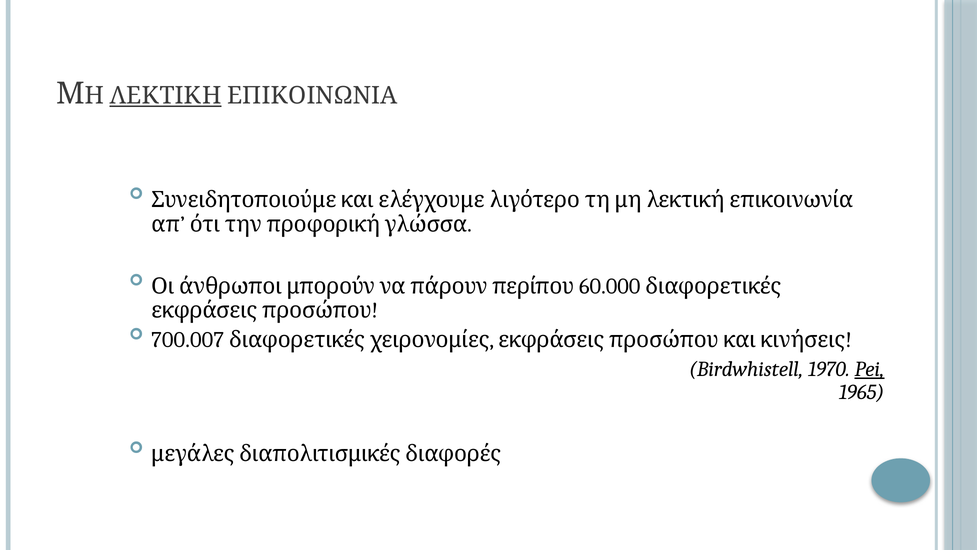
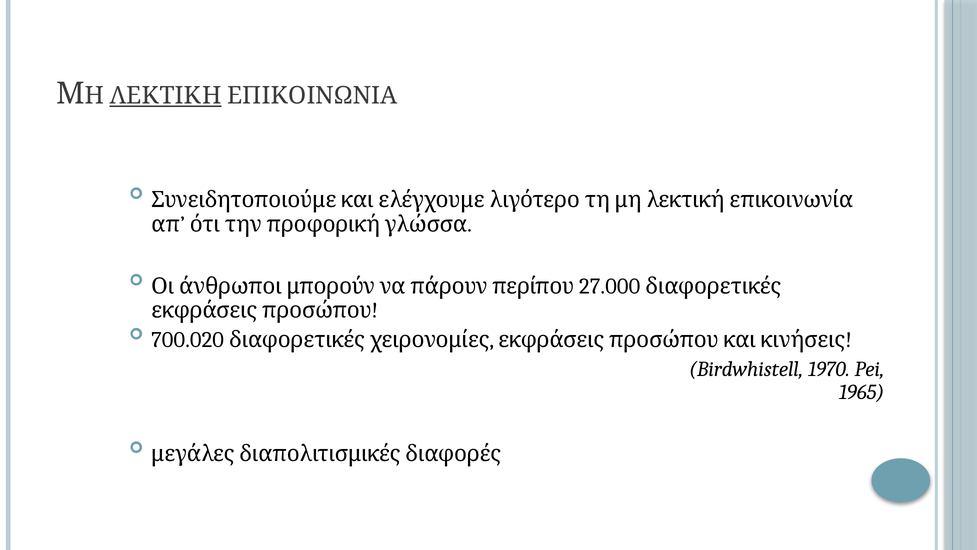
60.000: 60.000 -> 27.000
700.007: 700.007 -> 700.020
Pei underline: present -> none
